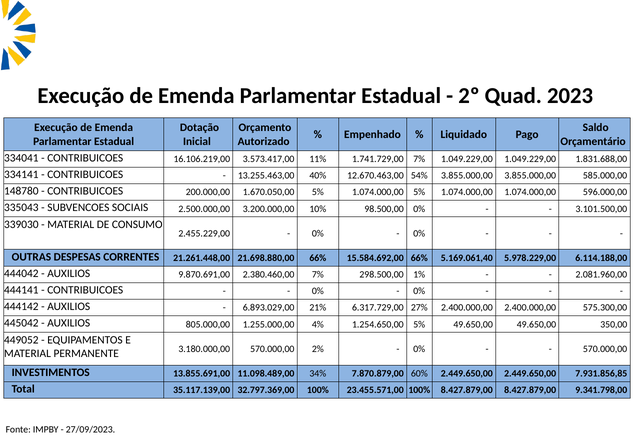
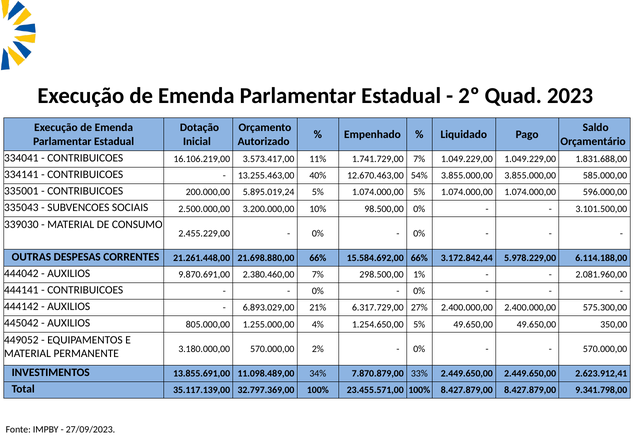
148780: 148780 -> 335001
1.670.050,00: 1.670.050,00 -> 5.895.019,24
5.169.061,40: 5.169.061,40 -> 3.172.842,44
60%: 60% -> 33%
7.931.856,85: 7.931.856,85 -> 2.623.912,41
